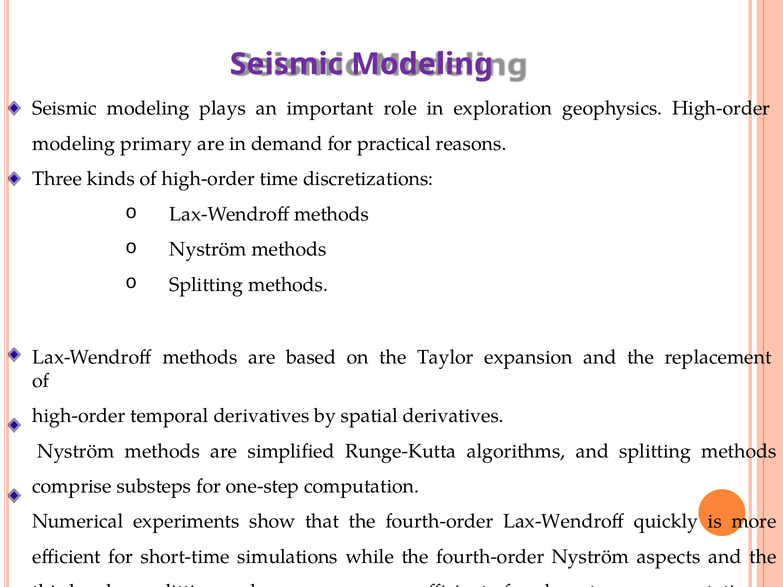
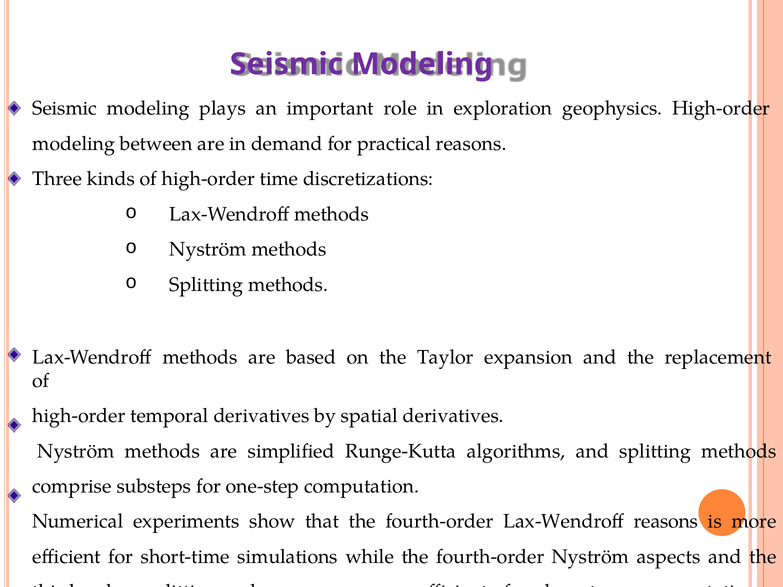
primary: primary -> between
Lax-Wendroff quickly: quickly -> reasons
